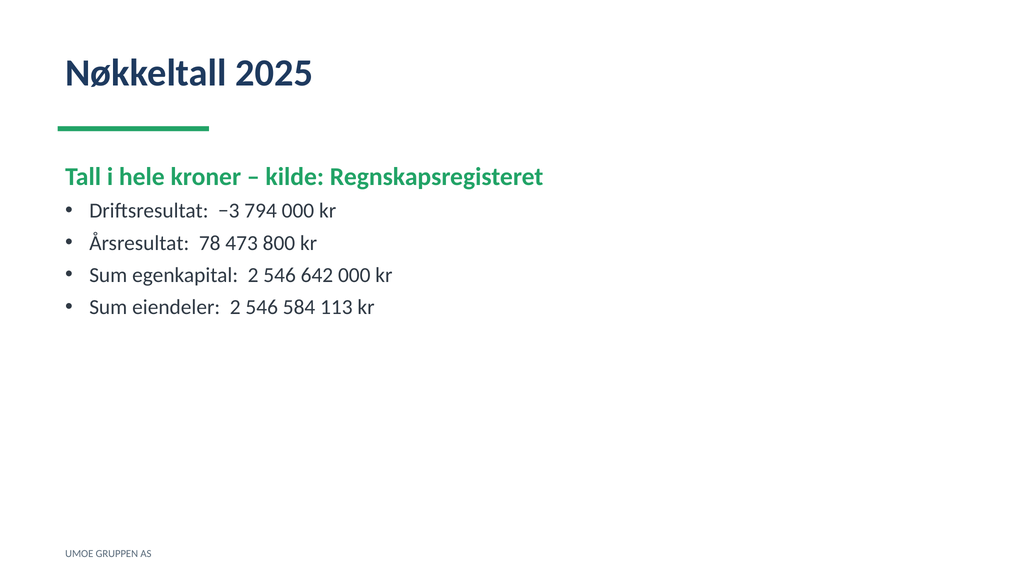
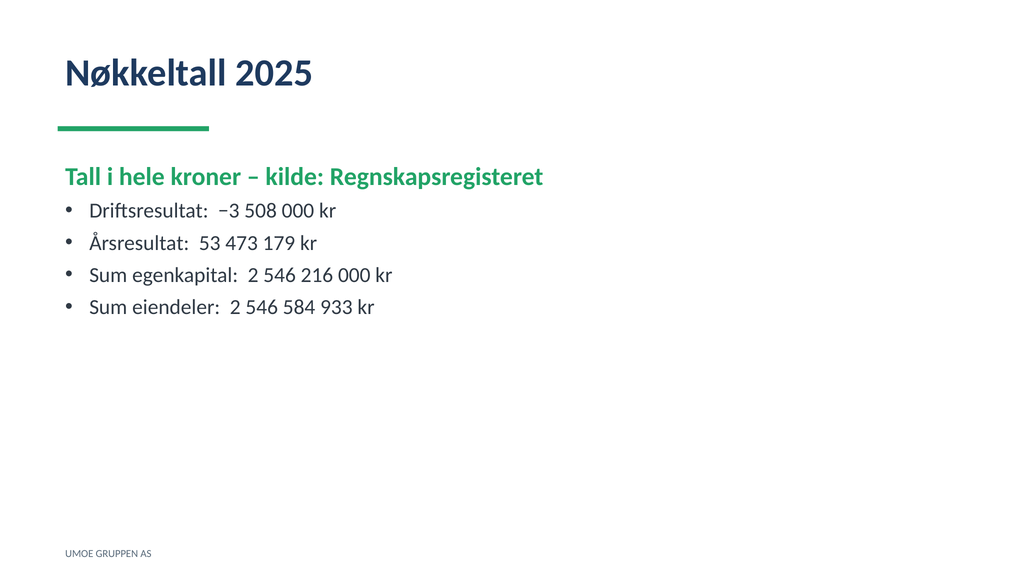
794: 794 -> 508
78: 78 -> 53
800: 800 -> 179
642: 642 -> 216
113: 113 -> 933
